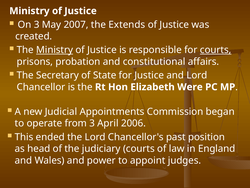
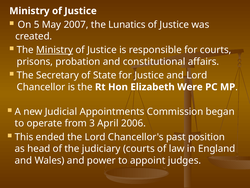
On 3: 3 -> 5
Extends: Extends -> Lunatics
courts at (216, 50) underline: present -> none
